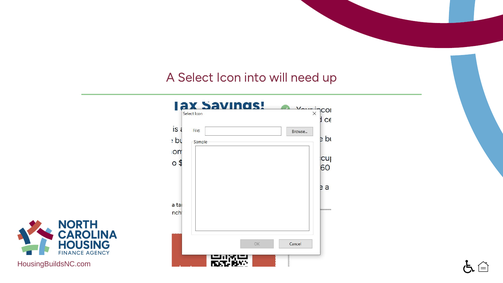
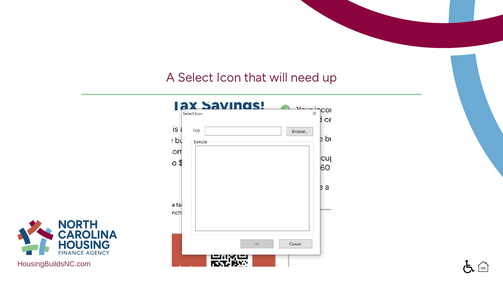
into: into -> that
